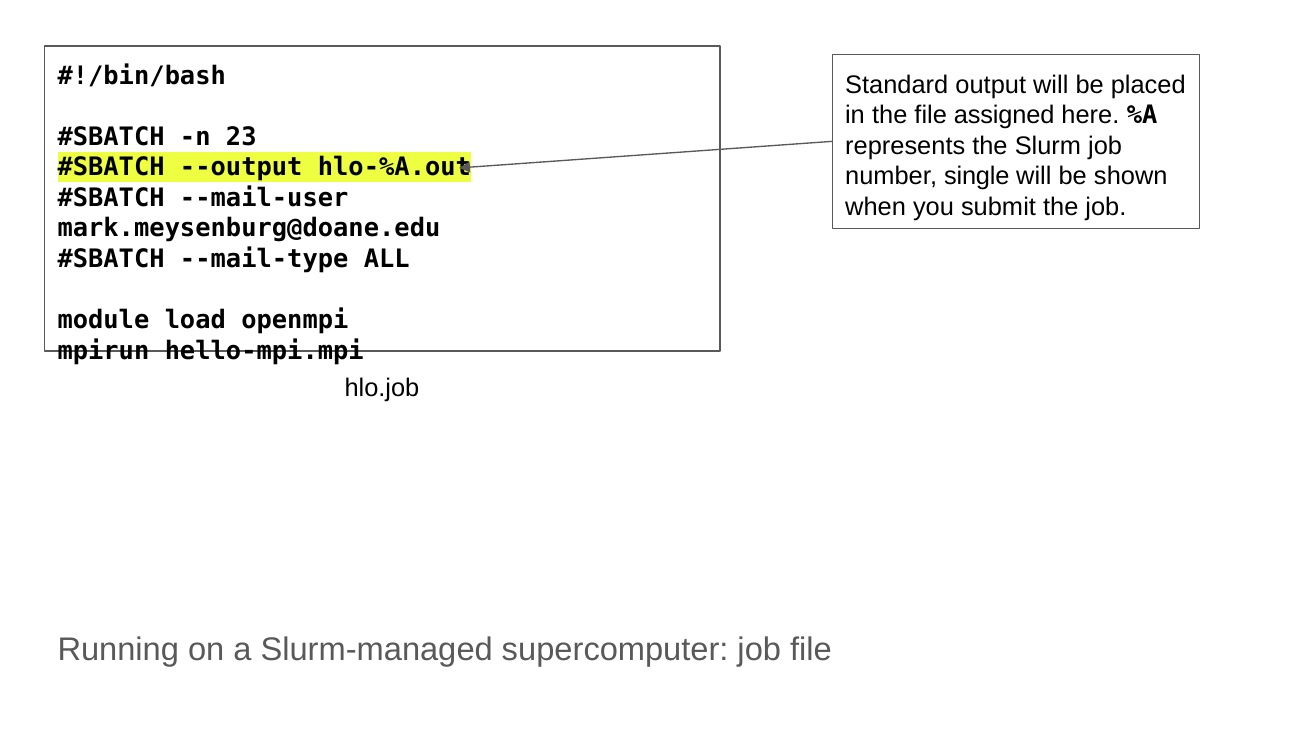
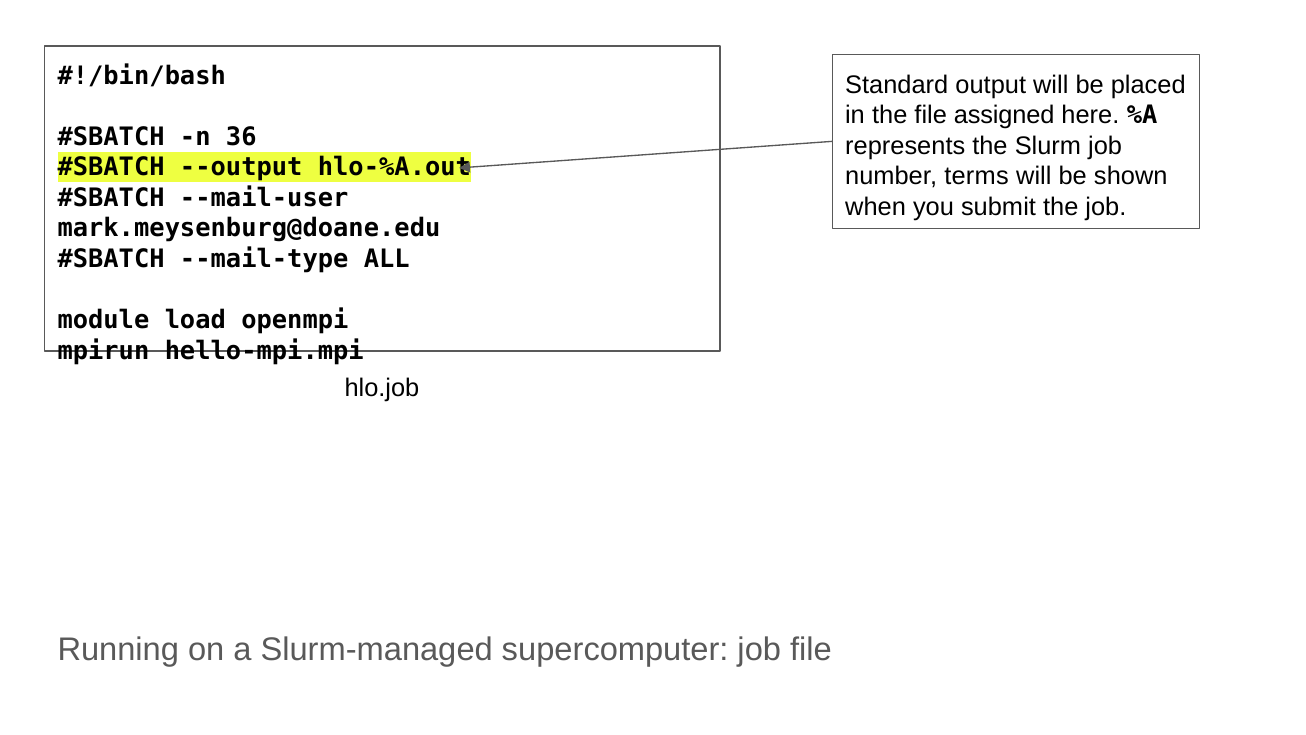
23: 23 -> 36
single: single -> terms
